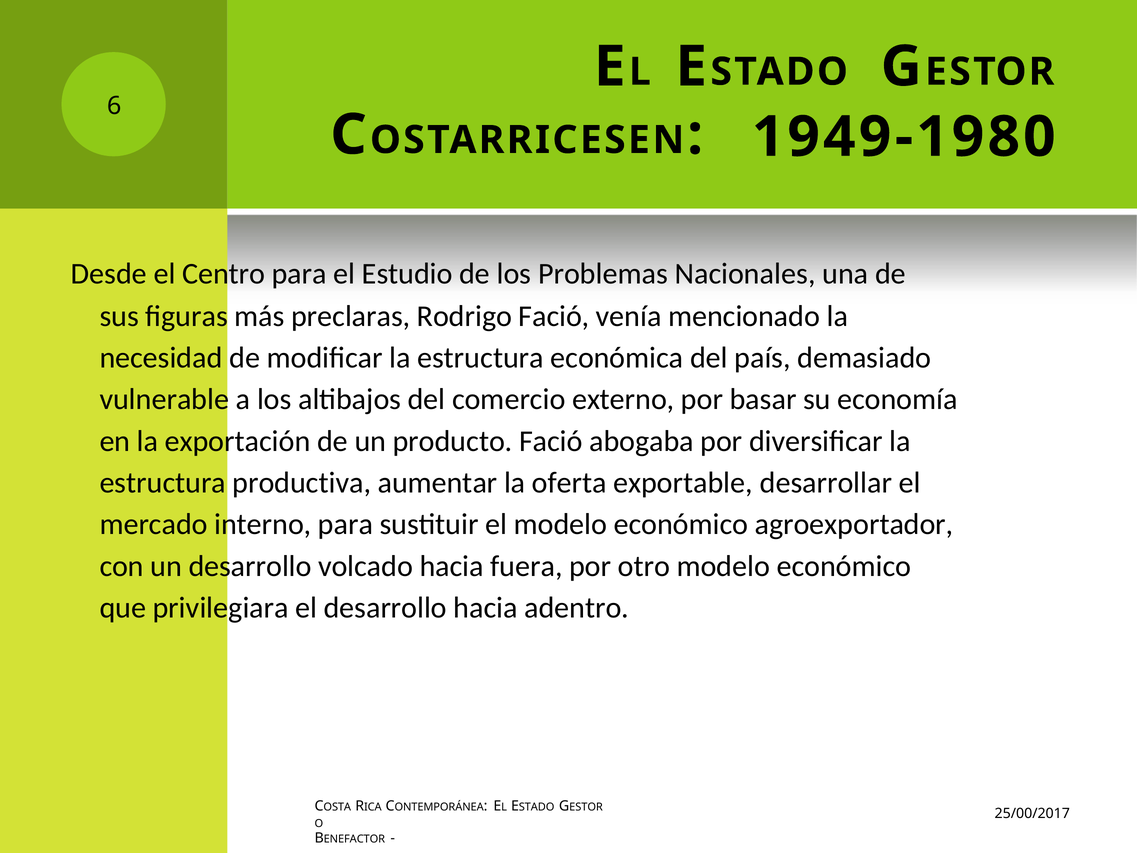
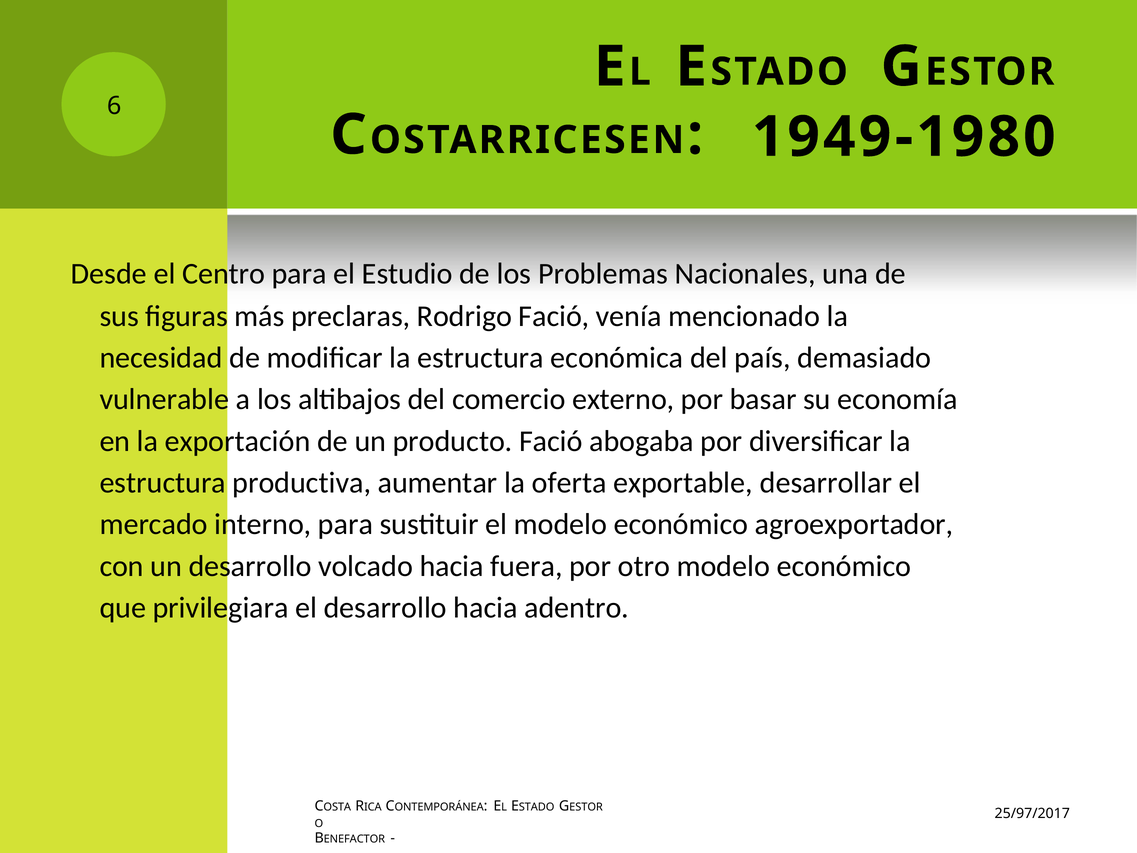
25/00/2017: 25/00/2017 -> 25/97/2017
